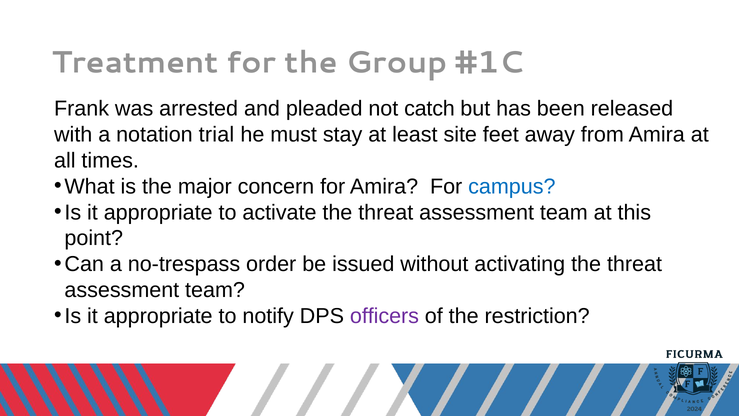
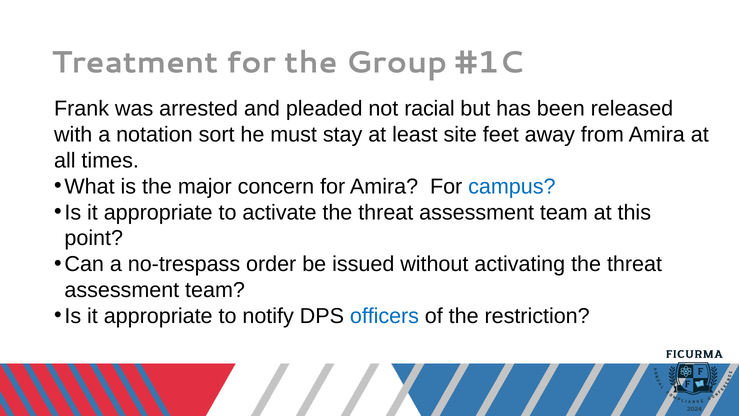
catch: catch -> racial
trial: trial -> sort
officers colour: purple -> blue
